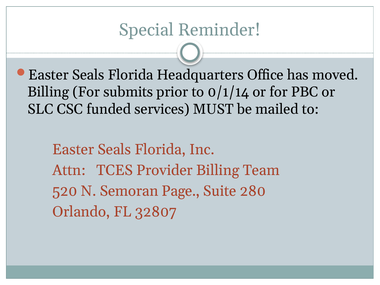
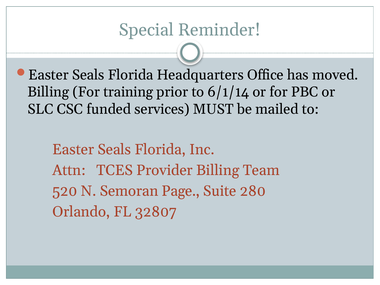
submits: submits -> training
0/1/14: 0/1/14 -> 6/1/14
